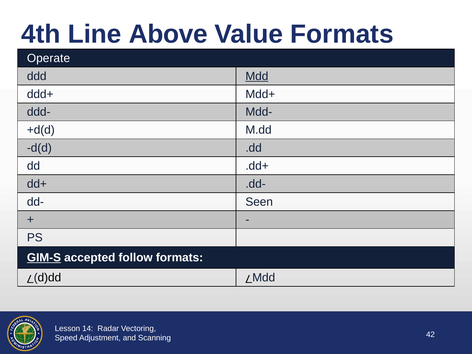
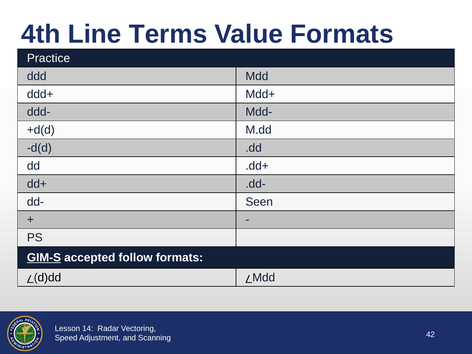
Above: Above -> Terms
Operate: Operate -> Practice
Mdd at (257, 76) underline: present -> none
